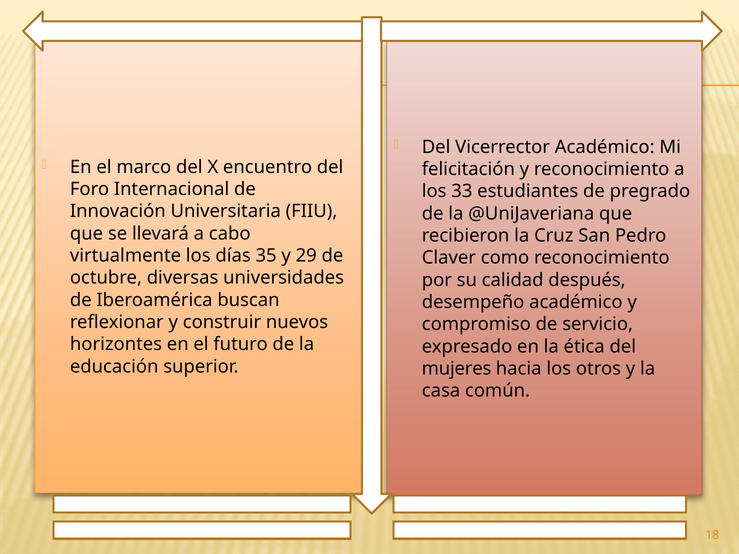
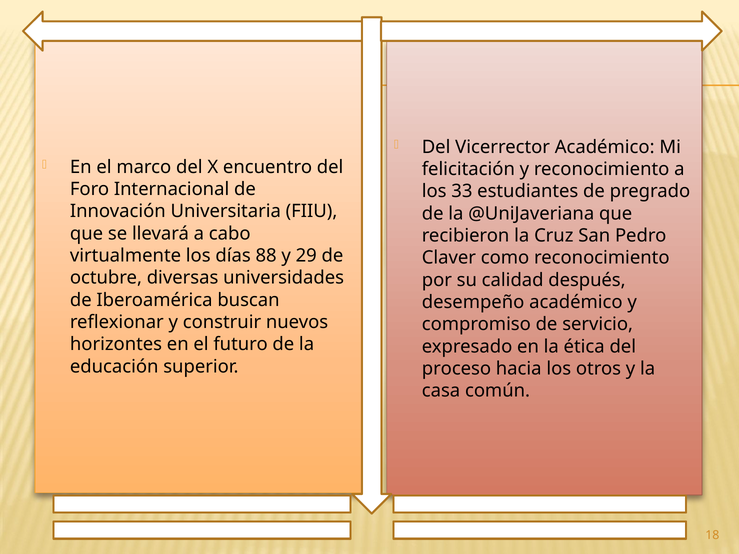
35: 35 -> 88
mujeres: mujeres -> proceso
